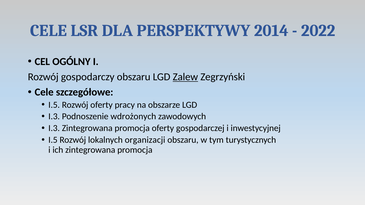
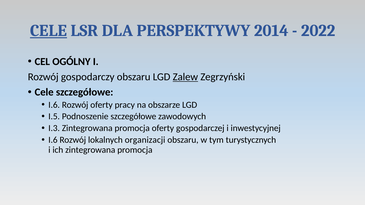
CELE at (48, 31) underline: none -> present
I.5 at (54, 105): I.5 -> I.6
I.3 at (54, 117): I.3 -> I.5
Podnoszenie wdrożonych: wdrożonych -> szczegółowe
I.5 at (53, 140): I.5 -> I.6
